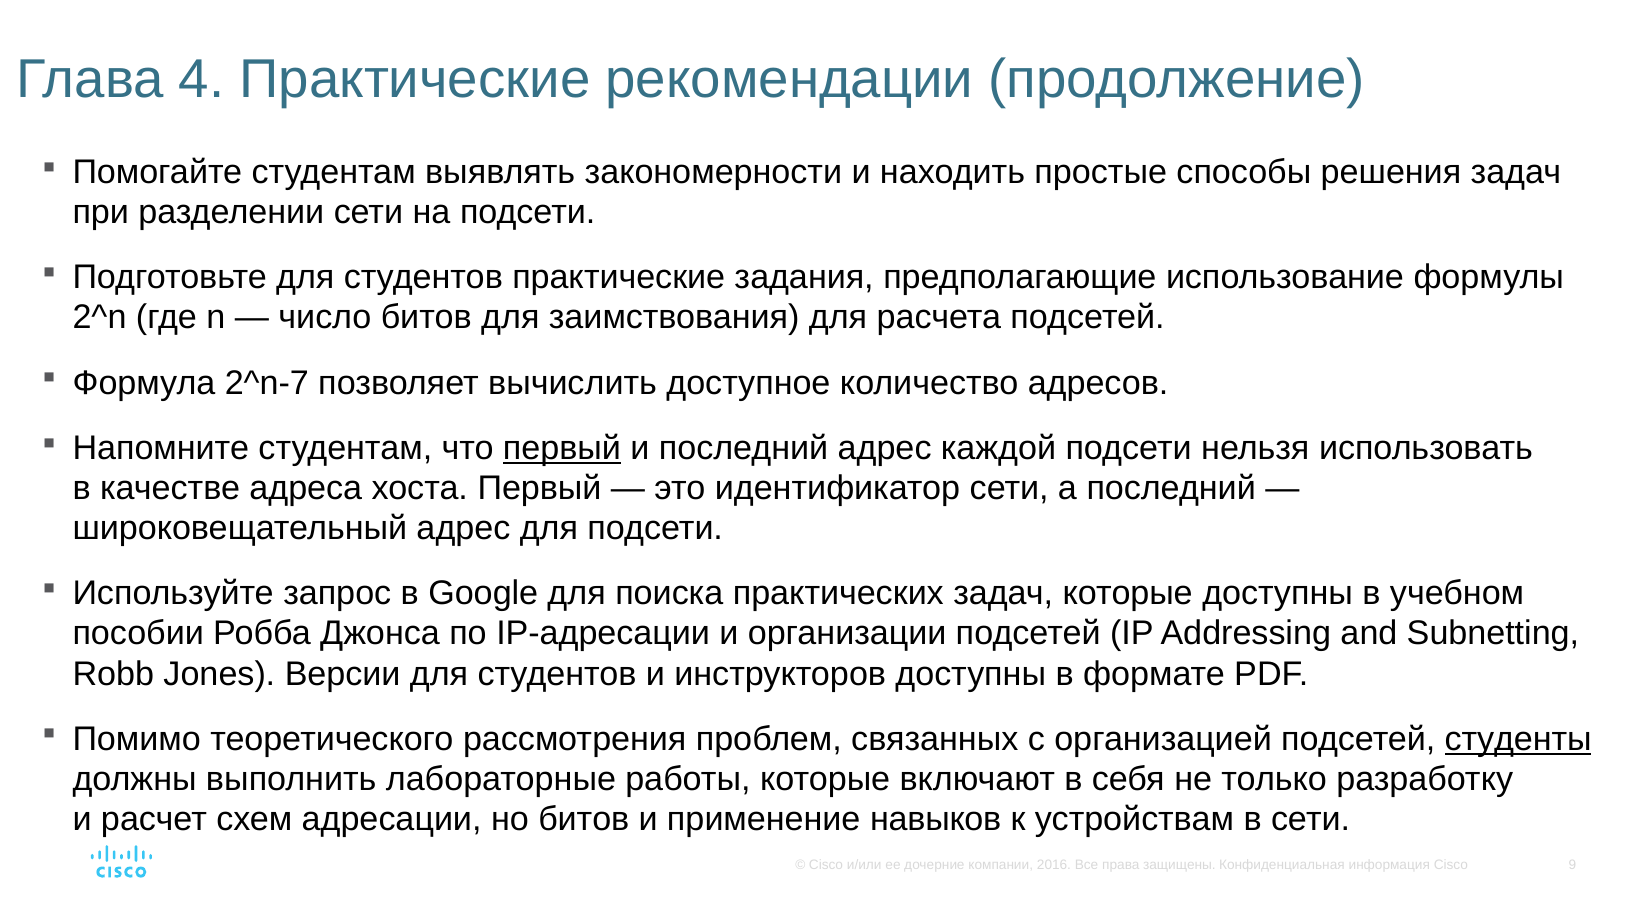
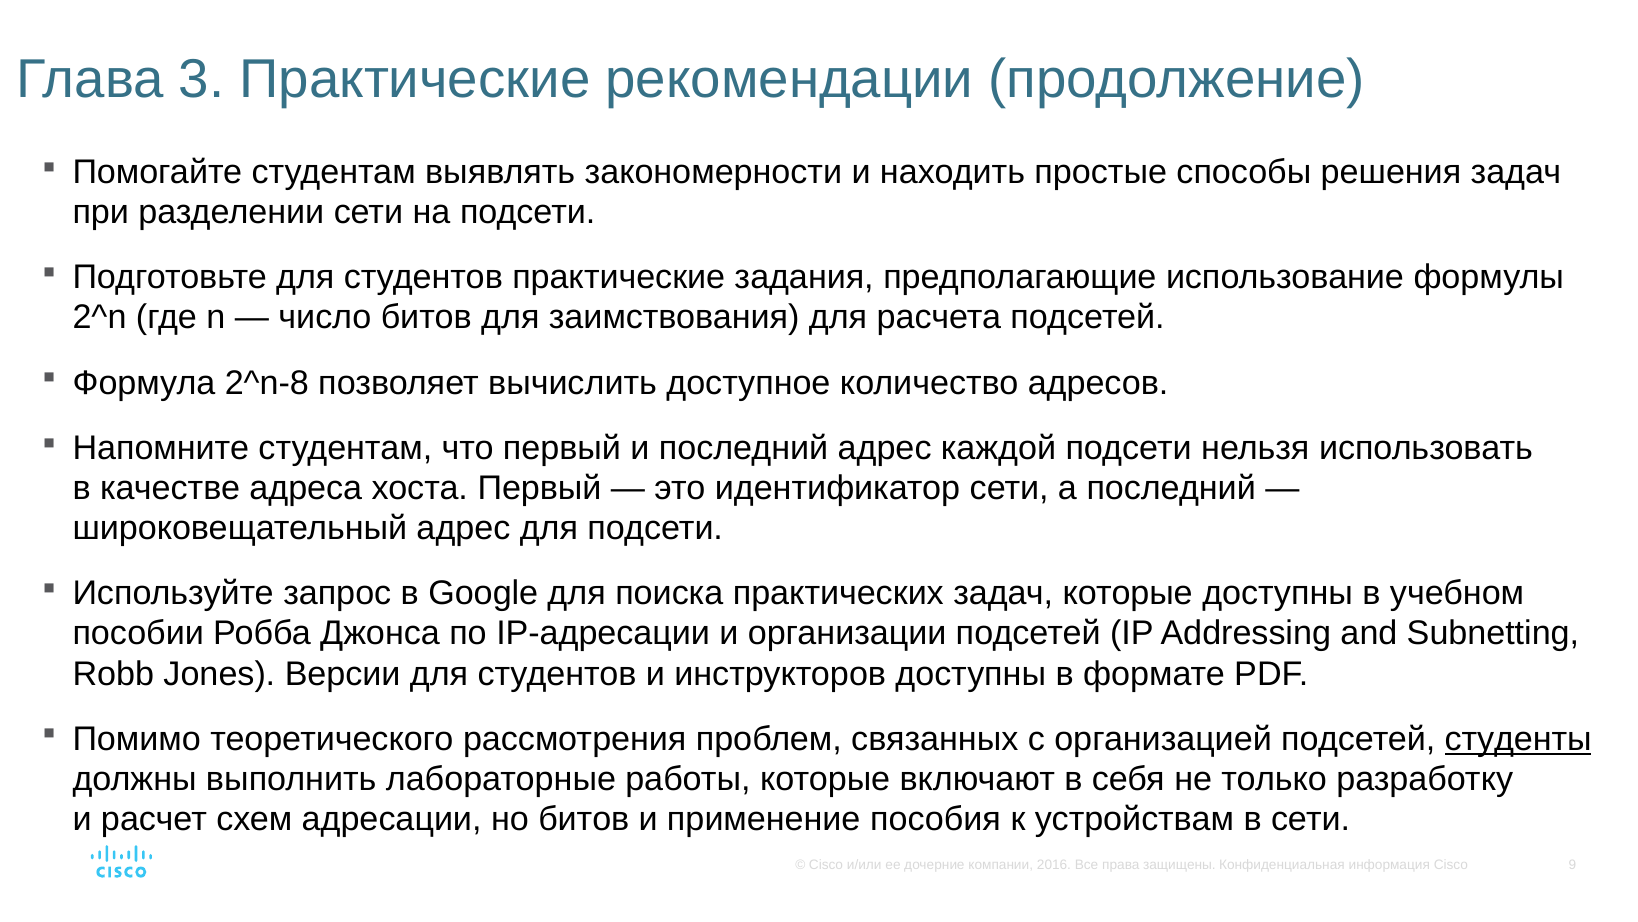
4: 4 -> 3
2^n-7: 2^n-7 -> 2^n-8
первый at (562, 448) underline: present -> none
навыков: навыков -> пособия
